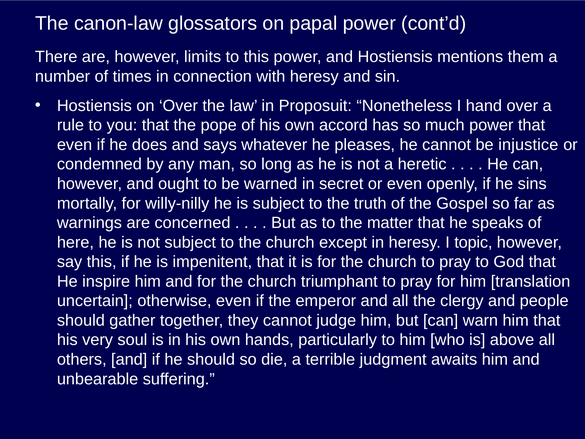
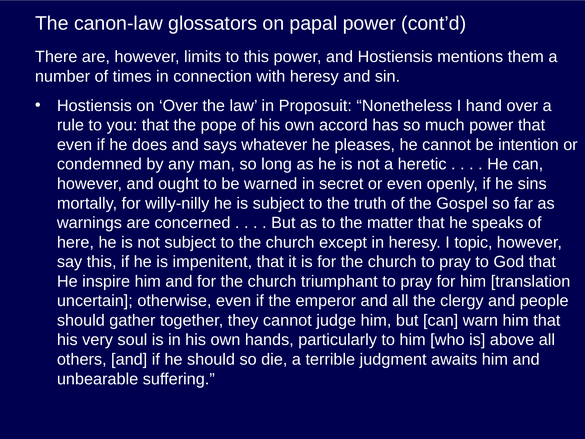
injustice: injustice -> intention
